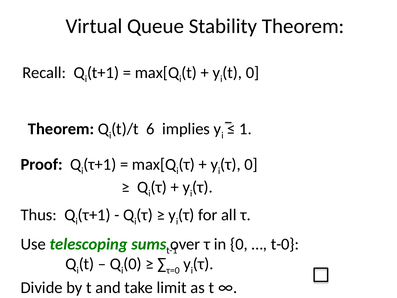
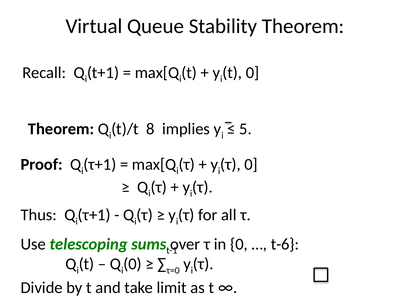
6: 6 -> 8
1: 1 -> 5
t-0: t-0 -> t-6
